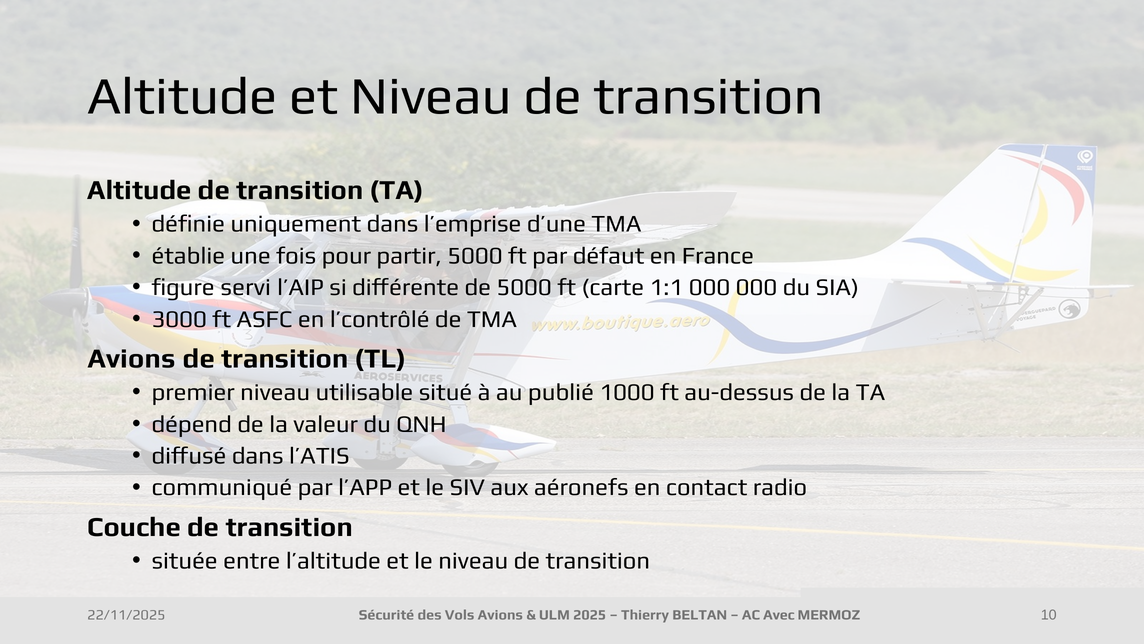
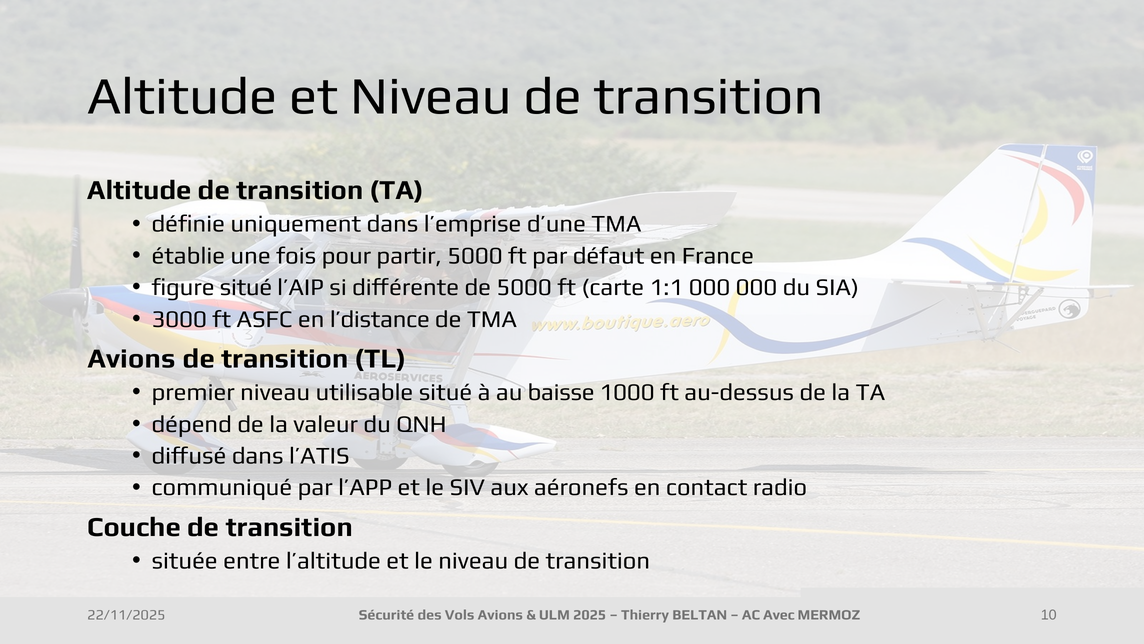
figure servi: servi -> situé
l’contrôlé: l’contrôlé -> l’distance
publié: publié -> baisse
